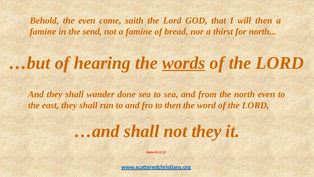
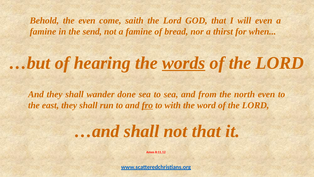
will then: then -> even
for north: north -> when
fro underline: none -> present
to then: then -> with
not they: they -> that
